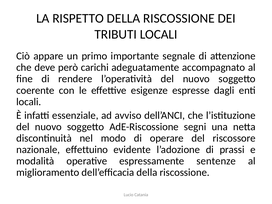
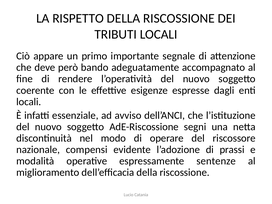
carichi: carichi -> bando
effettuino: effettuino -> compensi
